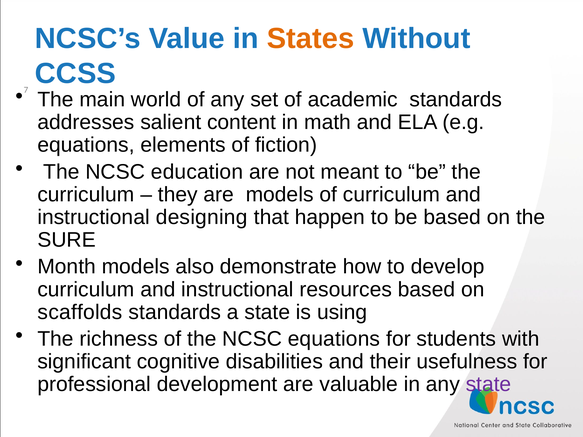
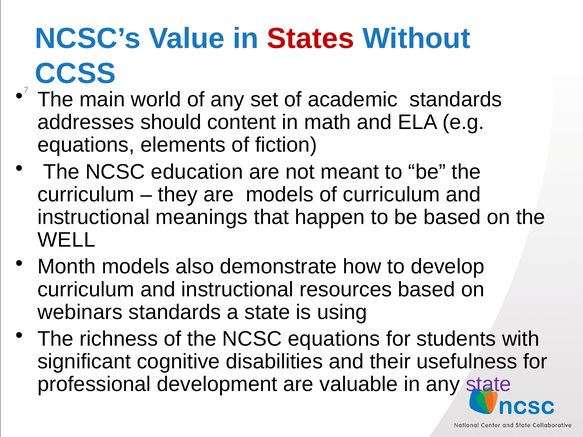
States colour: orange -> red
salient: salient -> should
designing: designing -> meanings
SURE: SURE -> WELL
scaffolds: scaffolds -> webinars
